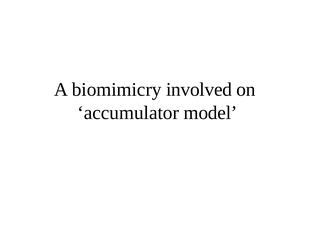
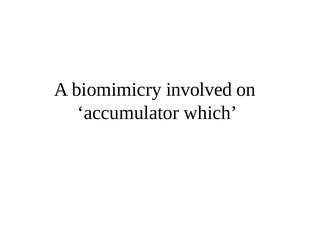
model: model -> which
